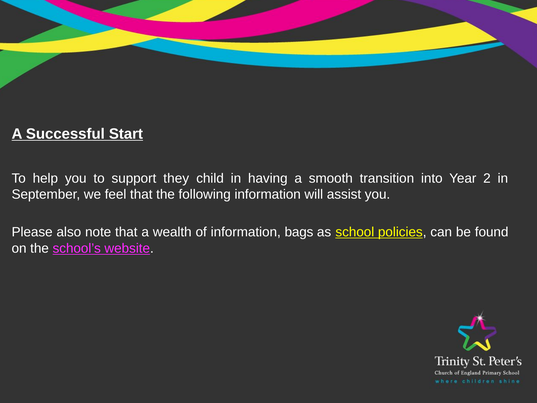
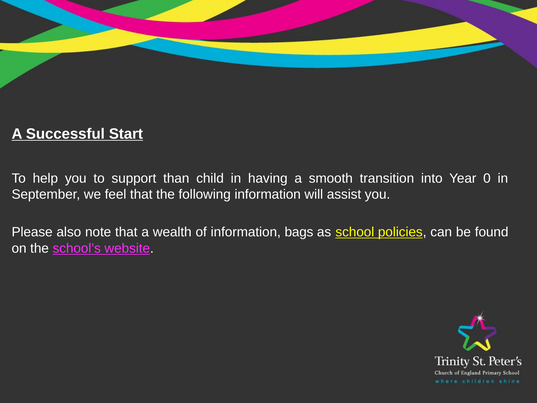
they: they -> than
2: 2 -> 0
